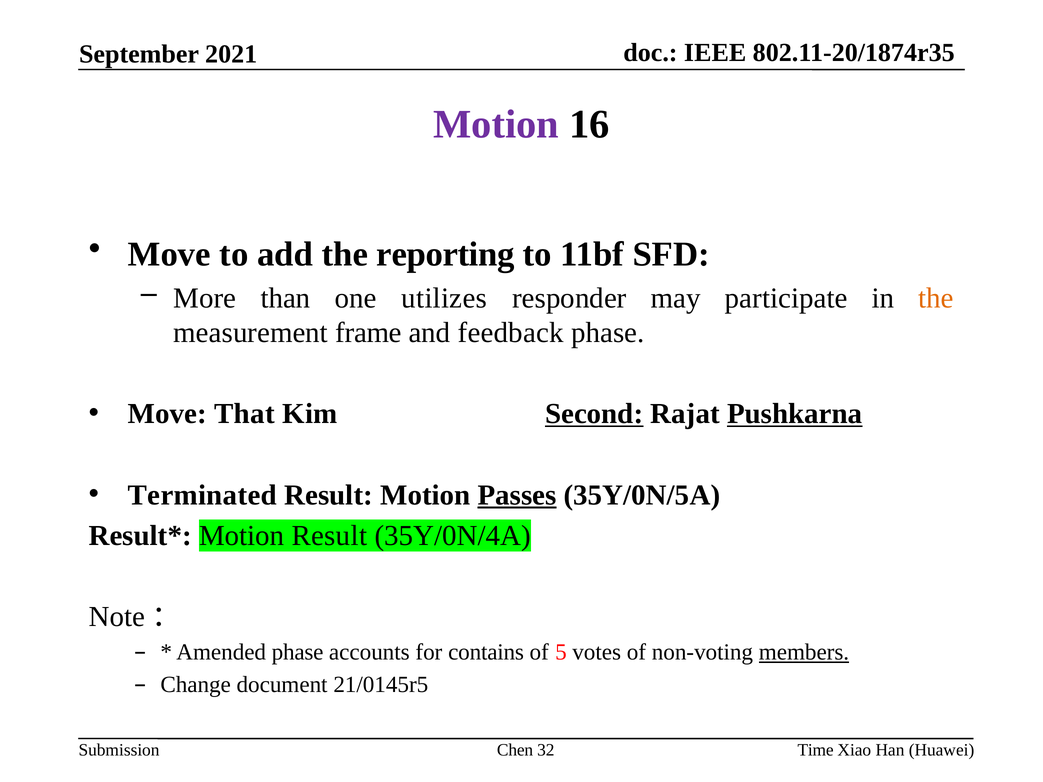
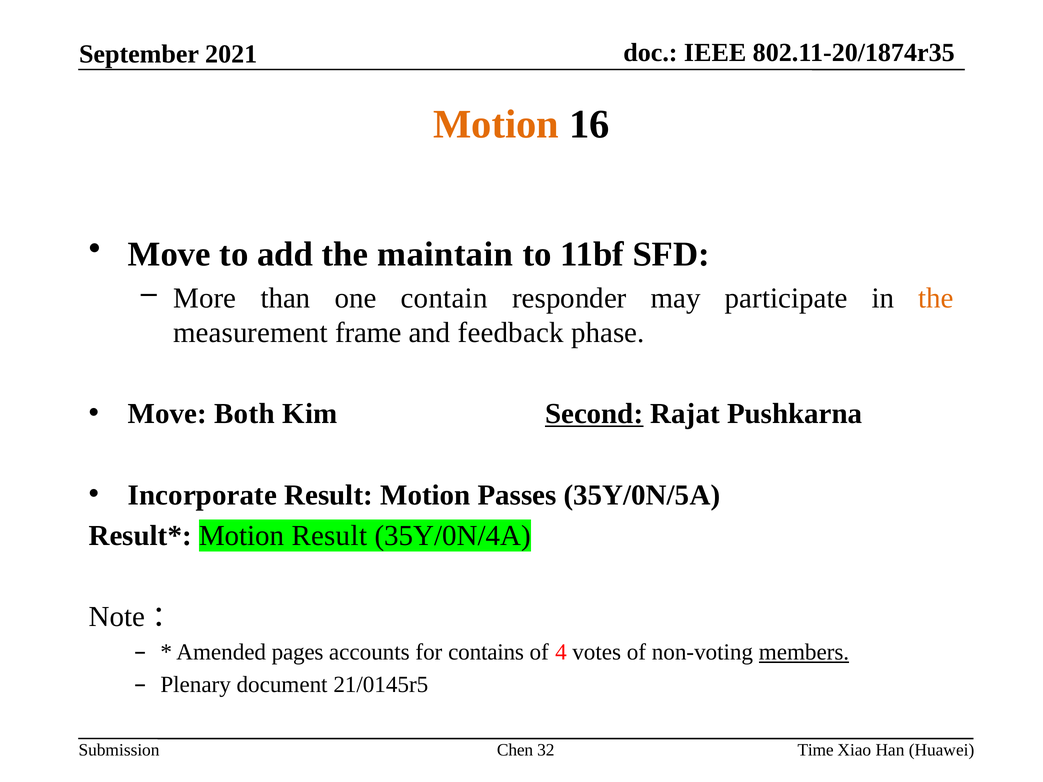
Motion at (496, 125) colour: purple -> orange
reporting: reporting -> maintain
utilizes: utilizes -> contain
That: That -> Both
Pushkarna underline: present -> none
Terminated: Terminated -> Incorporate
Passes underline: present -> none
Amended phase: phase -> pages
5: 5 -> 4
Change: Change -> Plenary
